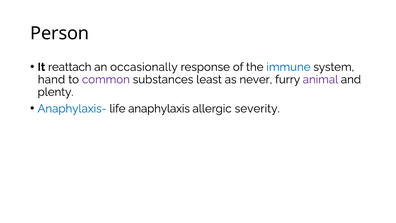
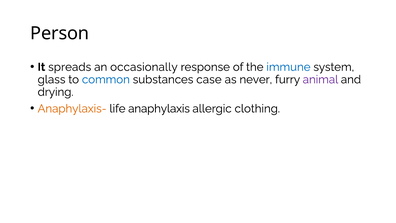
reattach: reattach -> spreads
hand: hand -> glass
common colour: purple -> blue
least: least -> case
plenty: plenty -> drying
Anaphylaxis- colour: blue -> orange
severity: severity -> clothing
